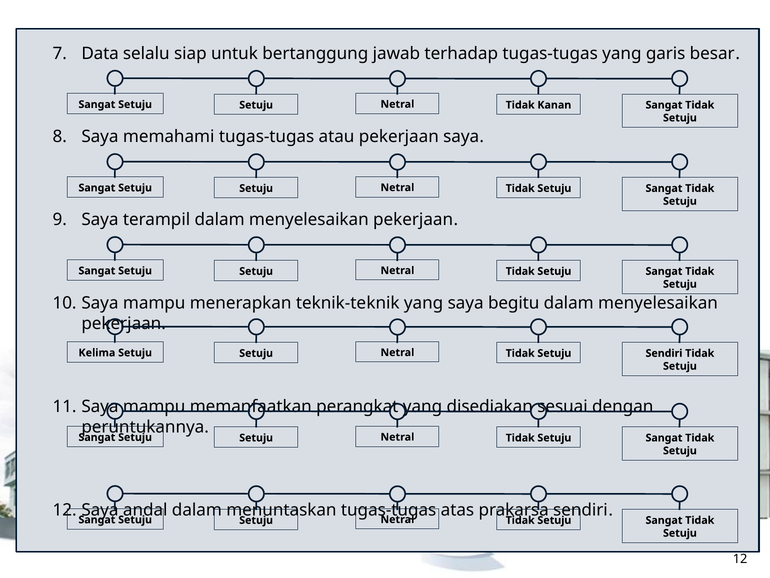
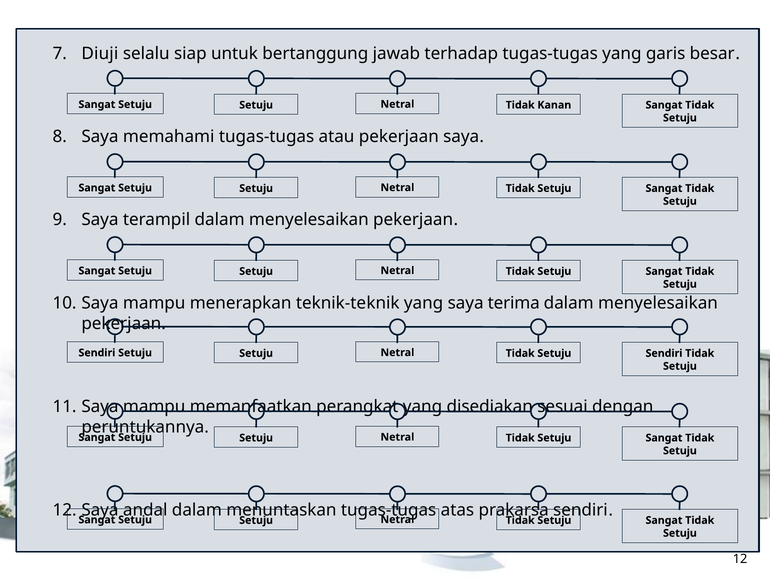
Data: Data -> Diuji
begitu: begitu -> terima
Kelima at (97, 352): Kelima -> Sendiri
